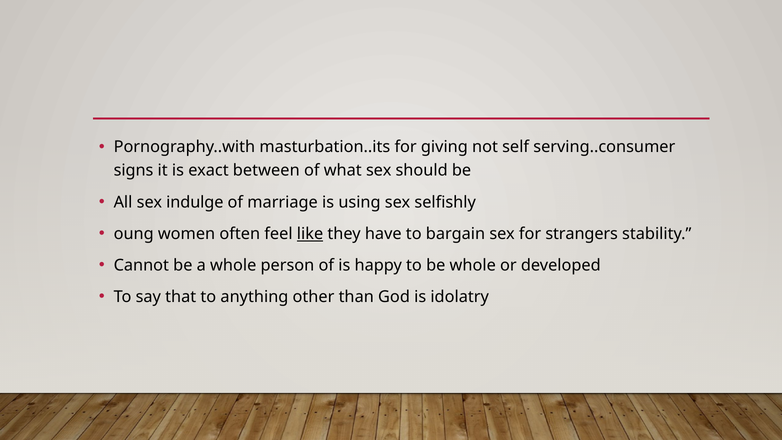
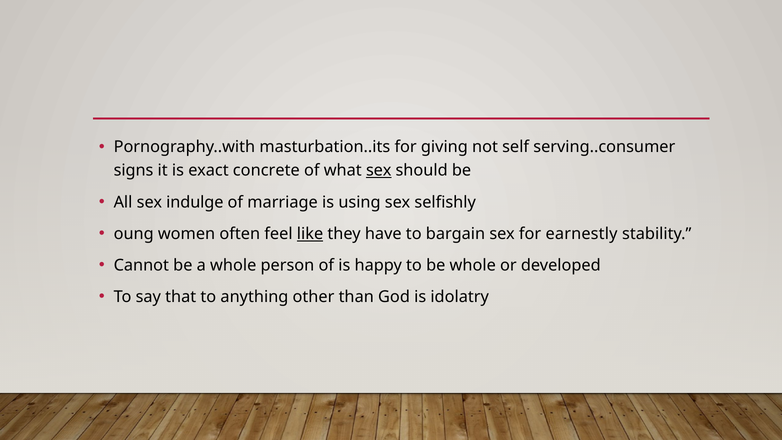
between: between -> concrete
sex at (379, 170) underline: none -> present
strangers: strangers -> earnestly
